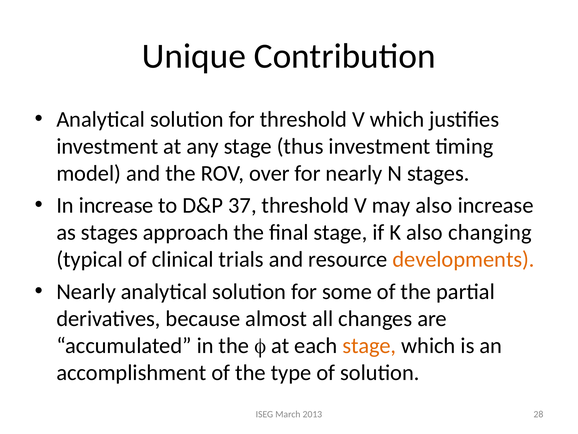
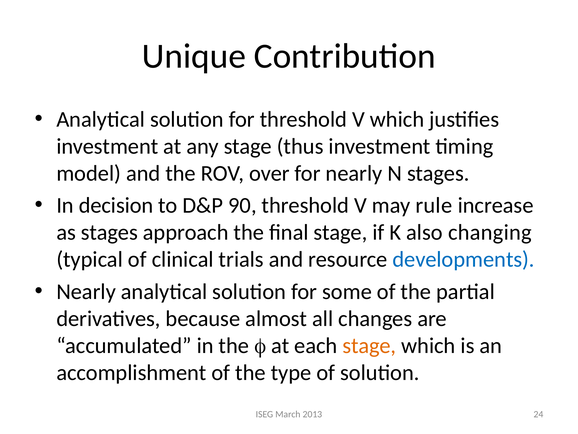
In increase: increase -> decision
37: 37 -> 90
may also: also -> rule
developments colour: orange -> blue
28: 28 -> 24
